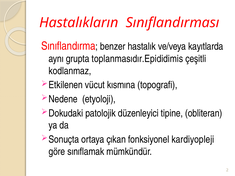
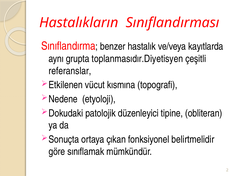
toplanmasıdır.Epididimis: toplanmasıdır.Epididimis -> toplanmasıdır.Diyetisyen
kodlanmaz: kodlanmaz -> referanslar
kardiyopleji: kardiyopleji -> belirtmelidir
